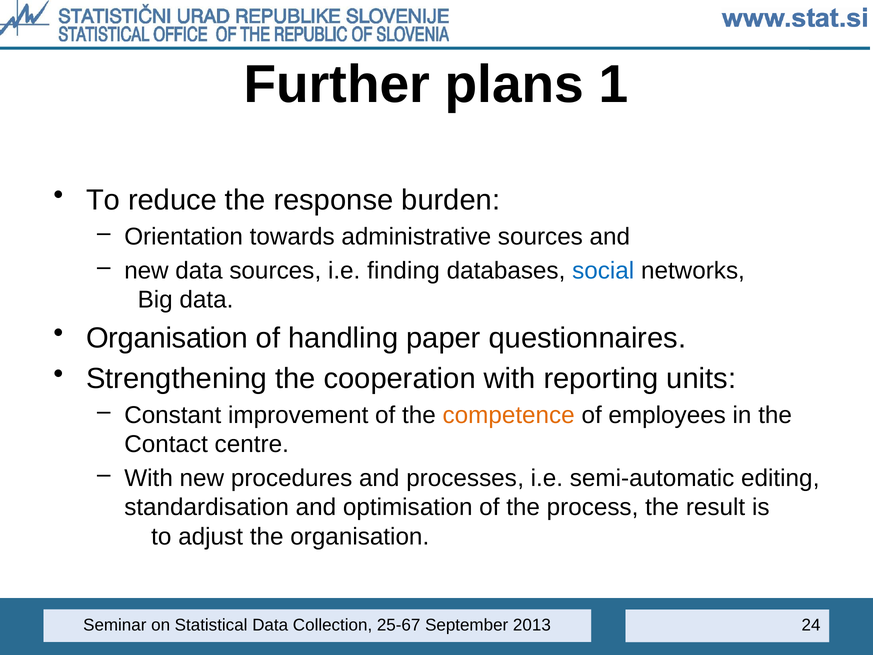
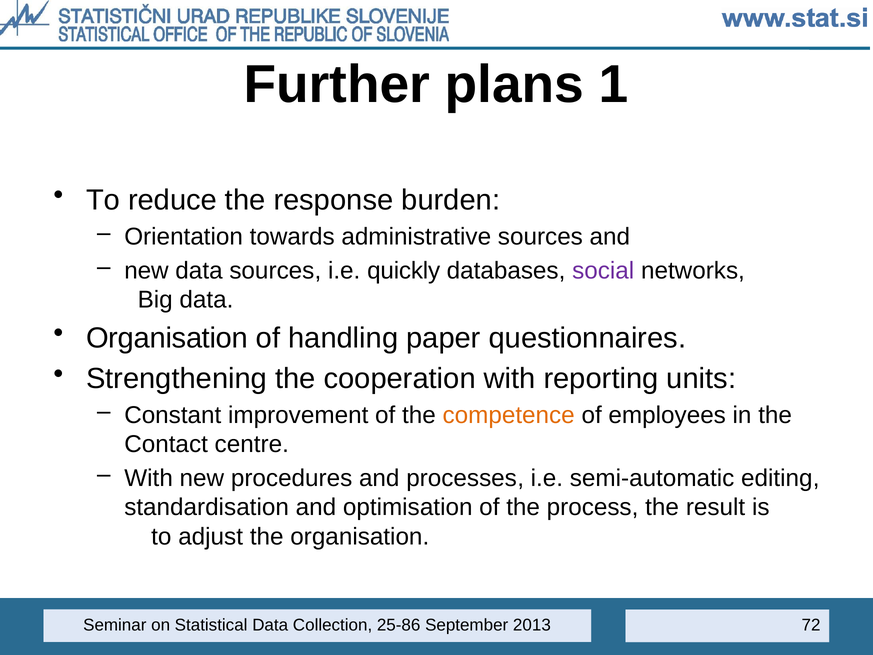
finding: finding -> quickly
social colour: blue -> purple
25-67: 25-67 -> 25-86
24: 24 -> 72
